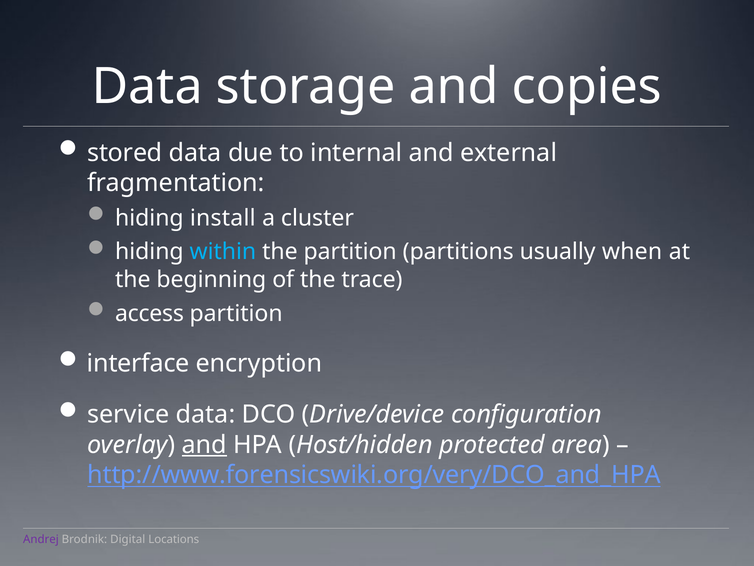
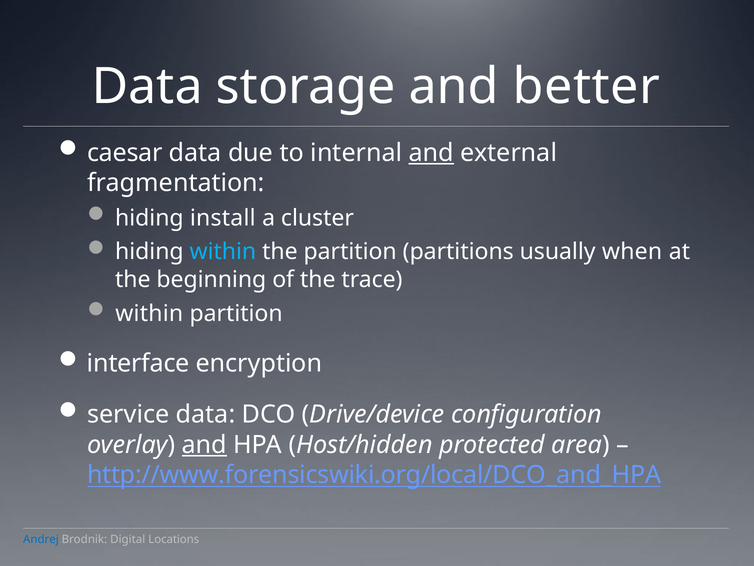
copies: copies -> better
stored: stored -> caesar
and at (431, 153) underline: none -> present
access at (149, 313): access -> within
http://www.forensicswiki.org/very/DCO_and_HPA: http://www.forensicswiki.org/very/DCO_and_HPA -> http://www.forensicswiki.org/local/DCO_and_HPA
Andrej colour: purple -> blue
